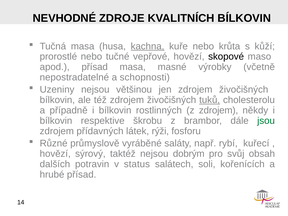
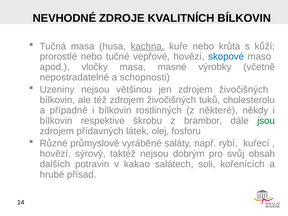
skopové colour: black -> blue
apod přísad: přísad -> vločky
tuků underline: present -> none
z zdrojem: zdrojem -> některé
rýži: rýži -> olej
status: status -> kakao
